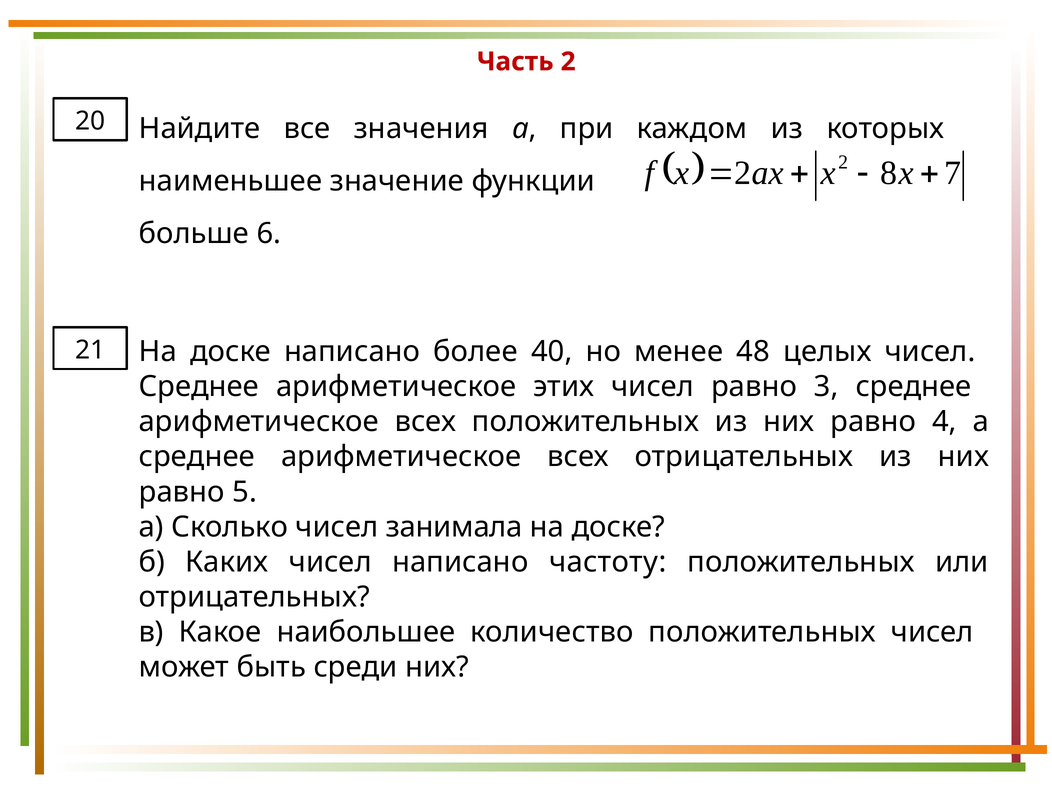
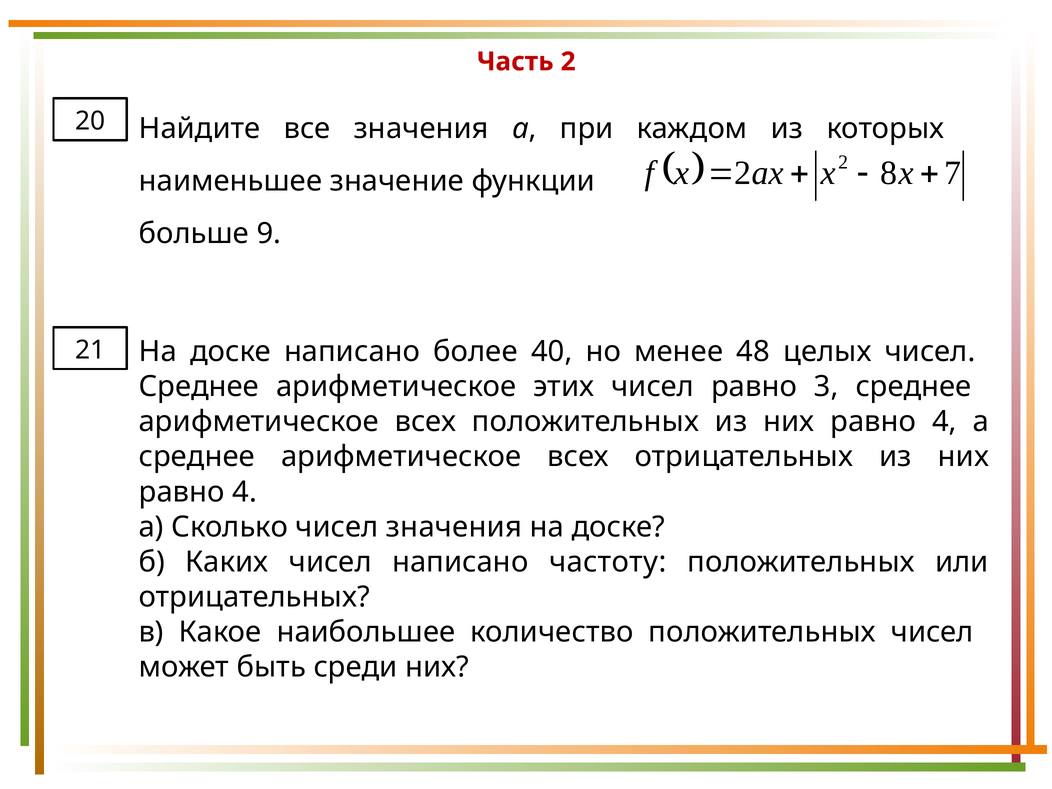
6: 6 -> 9
5 at (245, 492): 5 -> 4
чисел занимала: занимала -> значения
